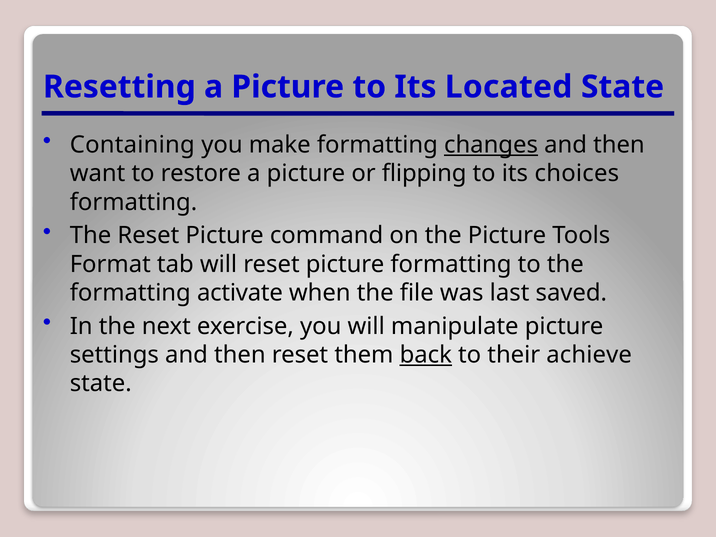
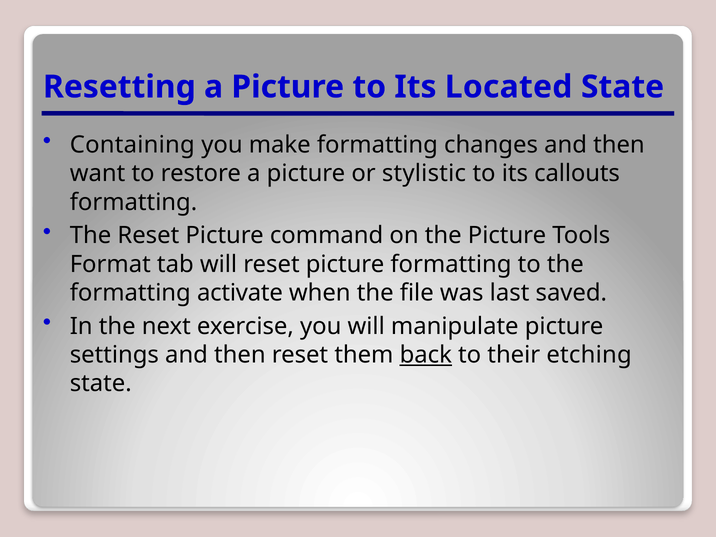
changes underline: present -> none
flipping: flipping -> stylistic
choices: choices -> callouts
achieve: achieve -> etching
